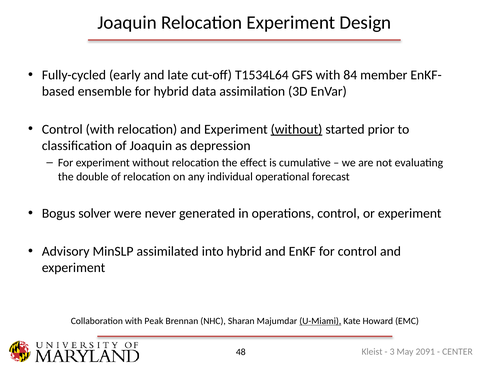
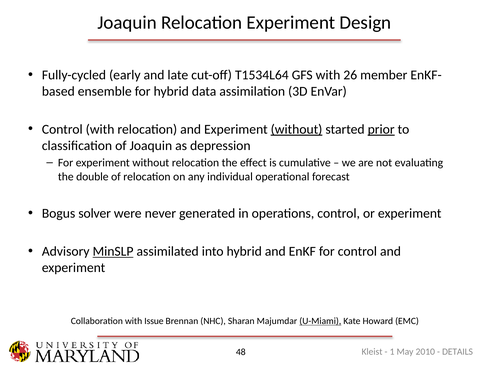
84: 84 -> 26
prior underline: none -> present
MinSLP underline: none -> present
Peak: Peak -> Issue
3: 3 -> 1
2091: 2091 -> 2010
CENTER: CENTER -> DETAILS
